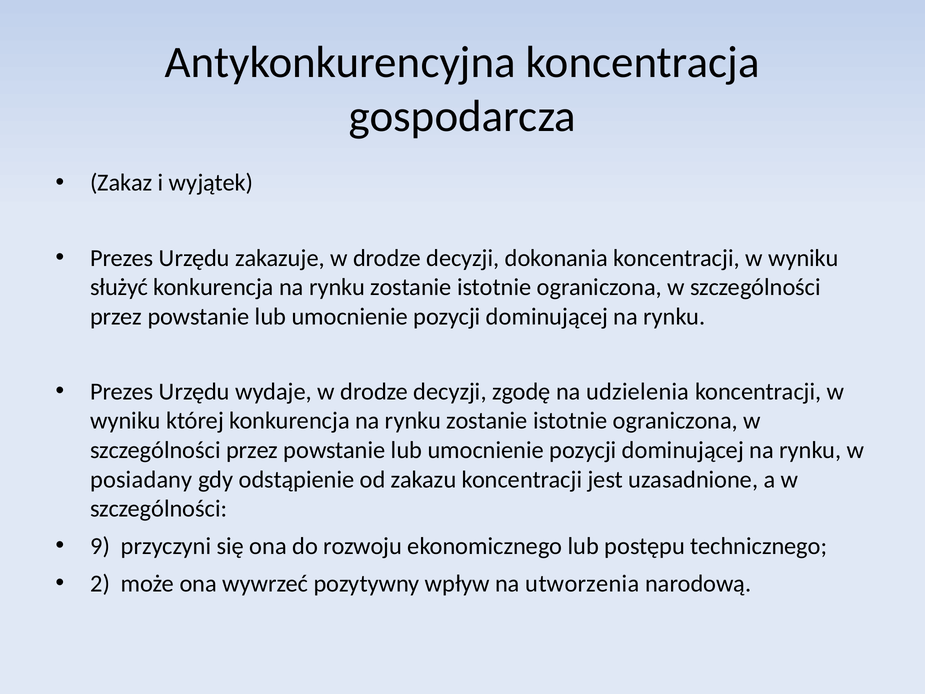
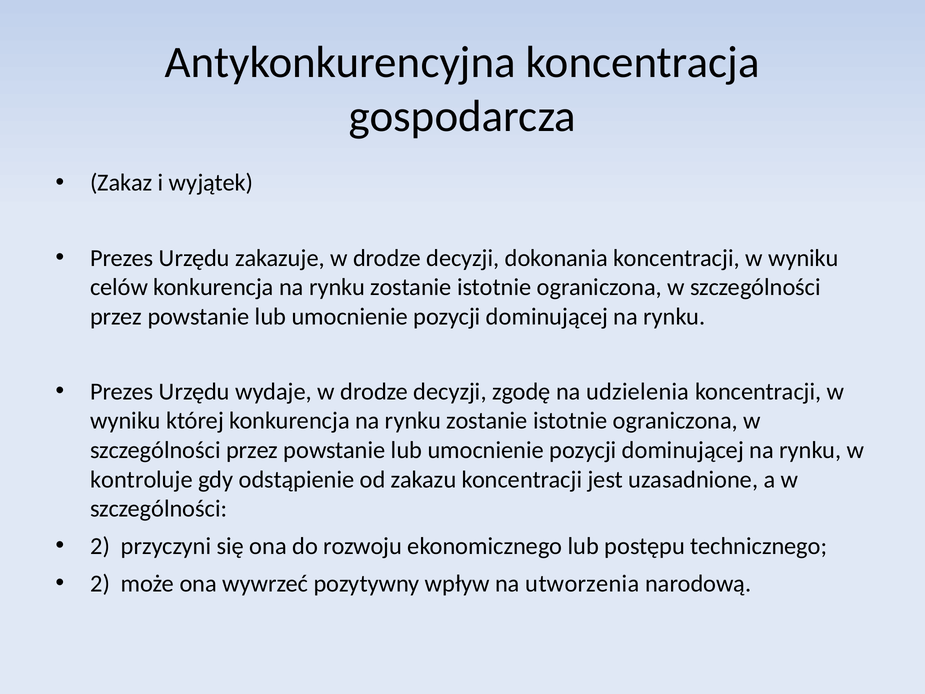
służyć: służyć -> celów
posiadany: posiadany -> kontroluje
9 at (100, 546): 9 -> 2
